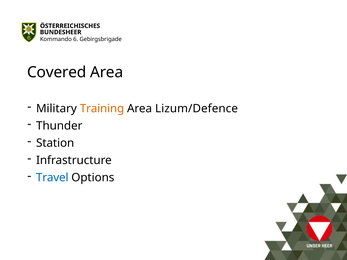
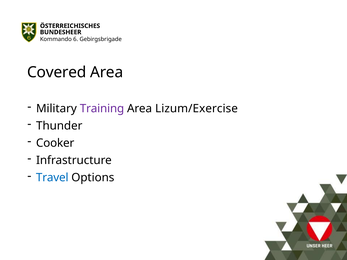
Training colour: orange -> purple
Lizum/Defence: Lizum/Defence -> Lizum/Exercise
Station: Station -> Cooker
